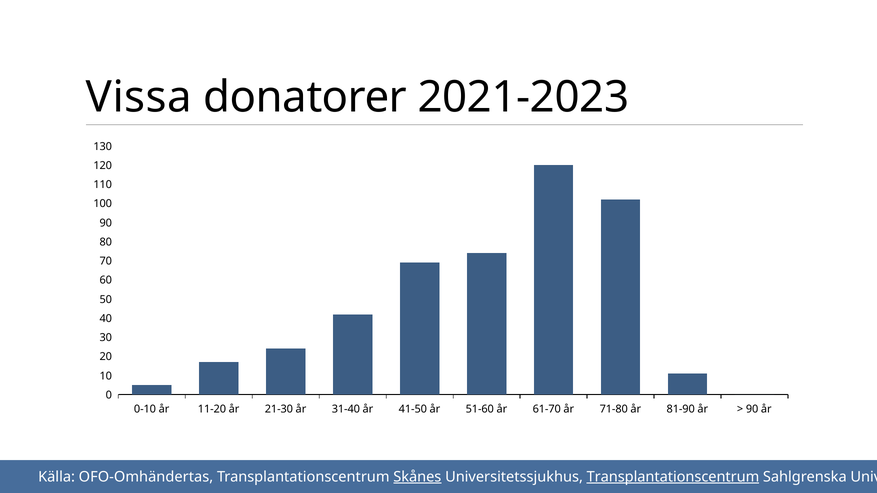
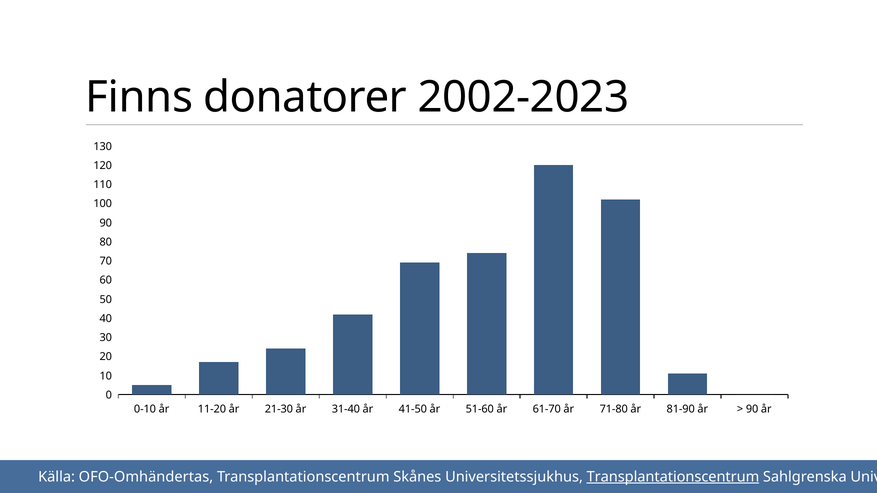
Vissa: Vissa -> Finns
2021-2023: 2021-2023 -> 2002-2023
Skånes underline: present -> none
